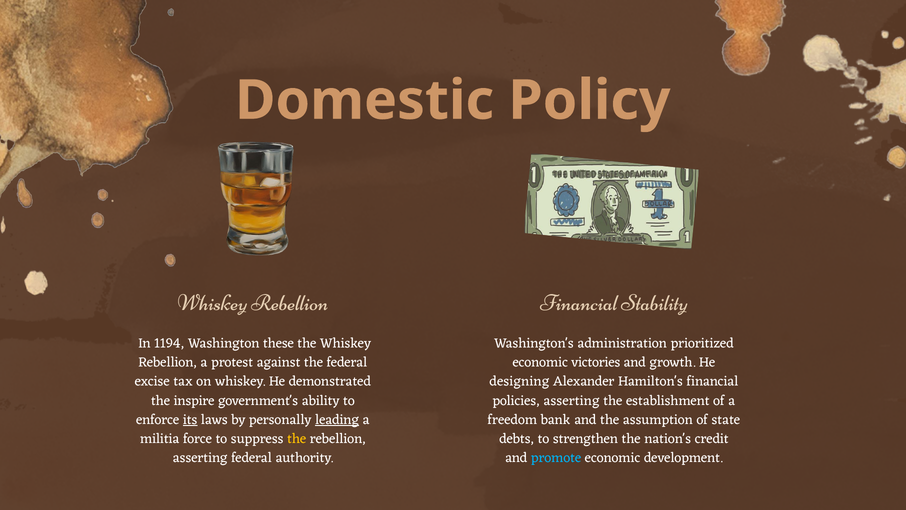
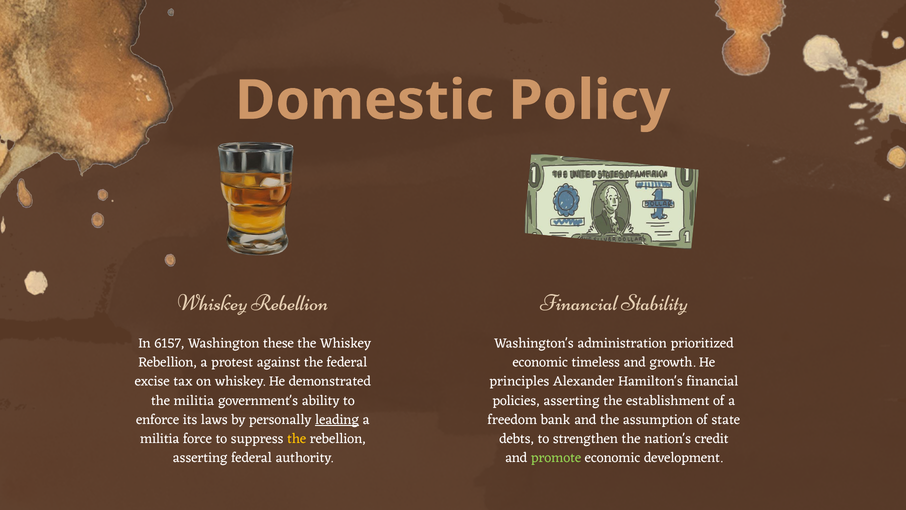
1194: 1194 -> 6157
victories: victories -> timeless
designing: designing -> principles
the inspire: inspire -> militia
its underline: present -> none
promote colour: light blue -> light green
